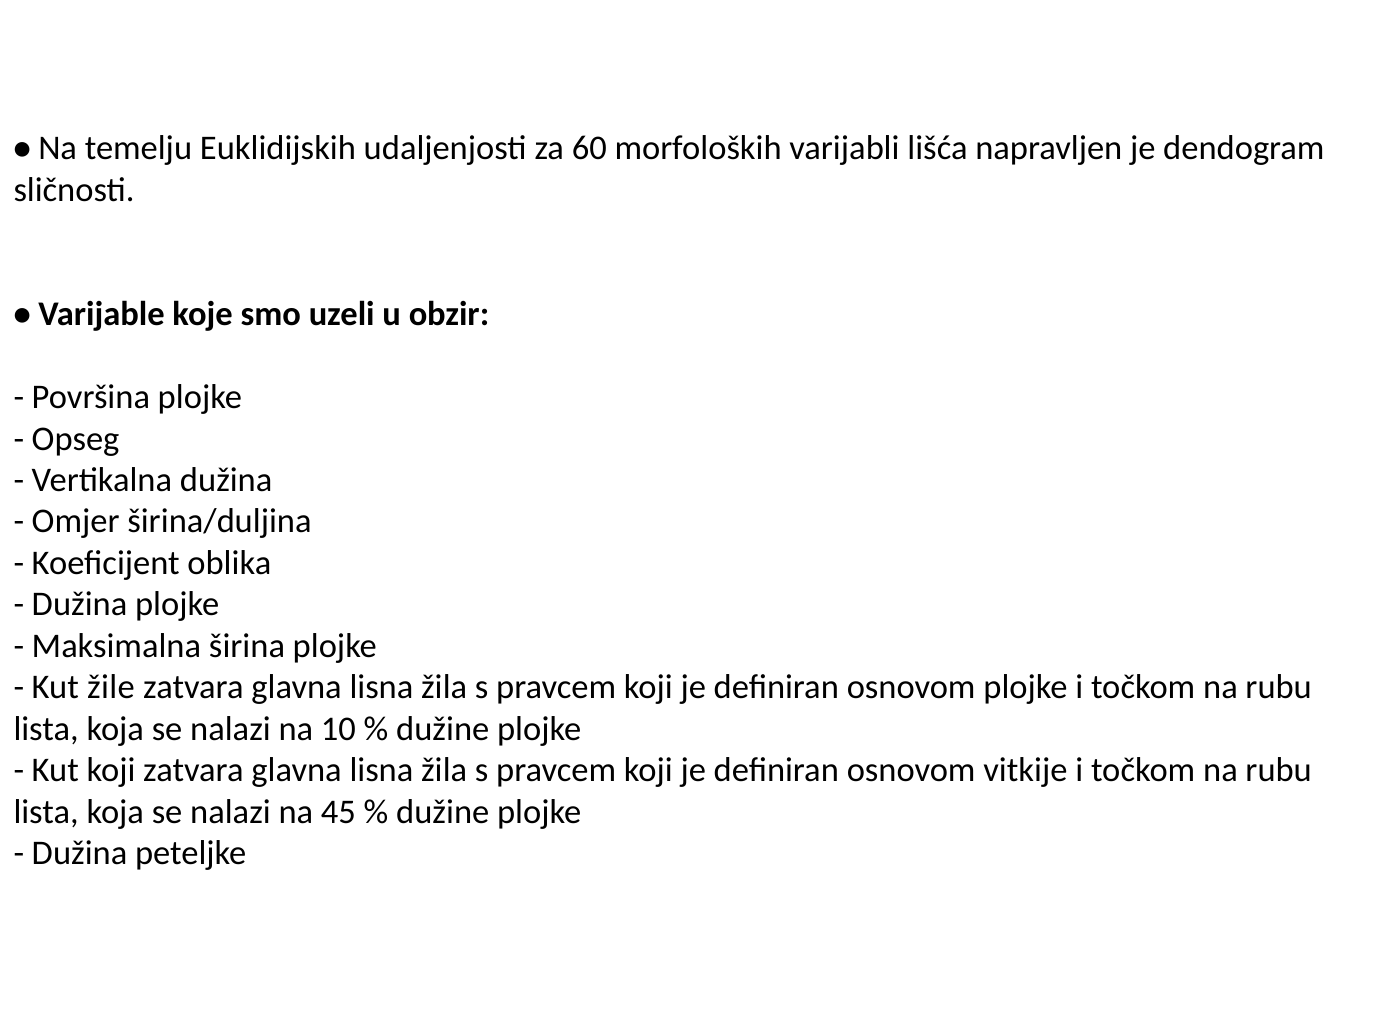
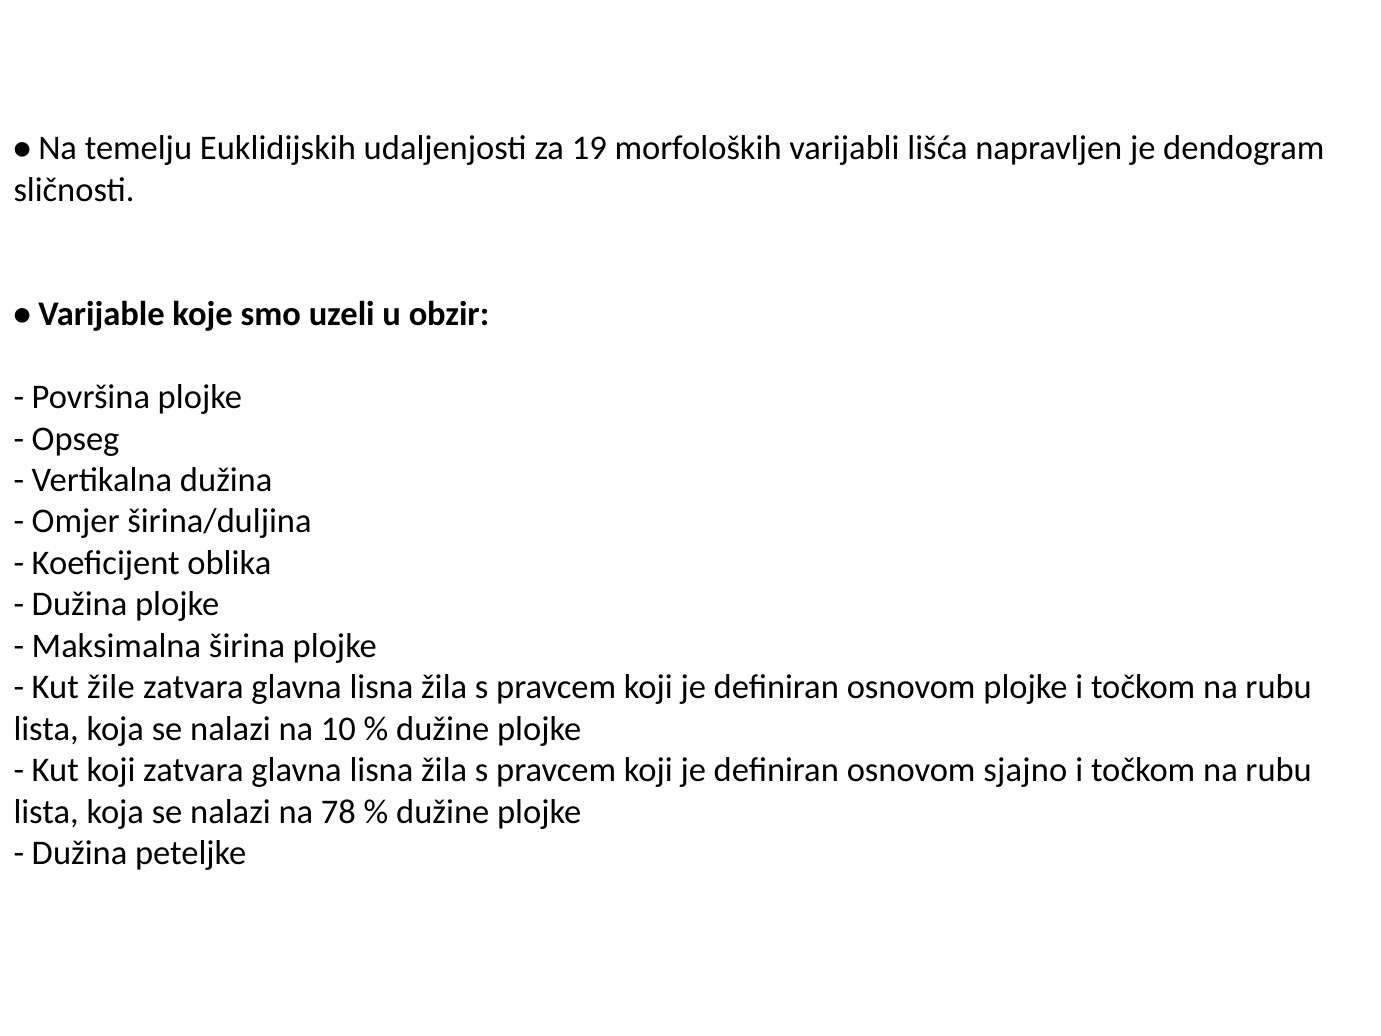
60: 60 -> 19
vitkije: vitkije -> sjajno
45: 45 -> 78
